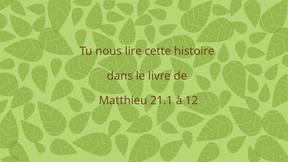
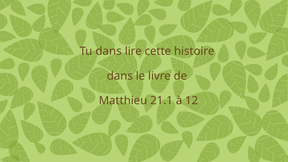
Tu nous: nous -> dans
